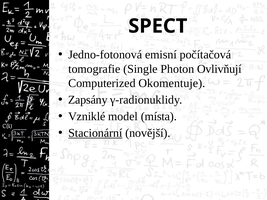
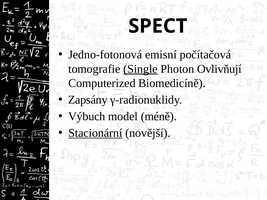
Single underline: none -> present
Okomentuje: Okomentuje -> Biomedicíně
Vzniklé: Vzniklé -> Výbuch
místa: místa -> méně
